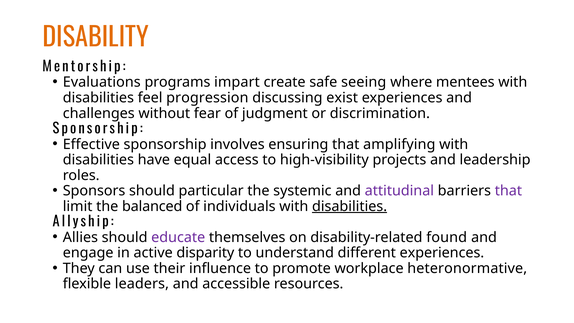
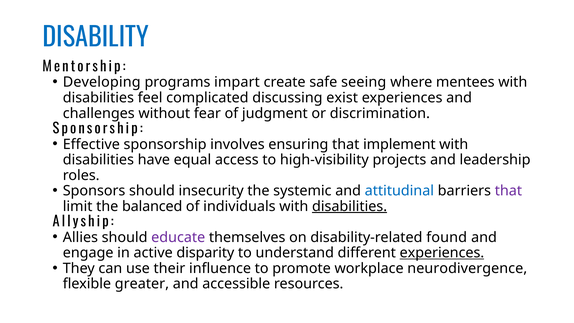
DISABILITY colour: orange -> blue
Evaluations: Evaluations -> Developing
progression: progression -> complicated
amplifying: amplifying -> implement
particular: particular -> insecurity
attitudinal colour: purple -> blue
experiences at (442, 253) underline: none -> present
heteronormative: heteronormative -> neurodivergence
leaders: leaders -> greater
